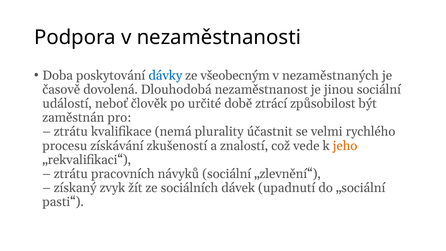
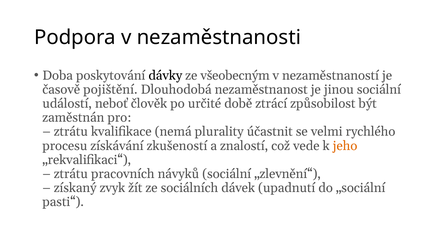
dávky colour: blue -> black
nezaměstnaných: nezaměstnaných -> nezaměstnaností
dovolená: dovolená -> pojištění
